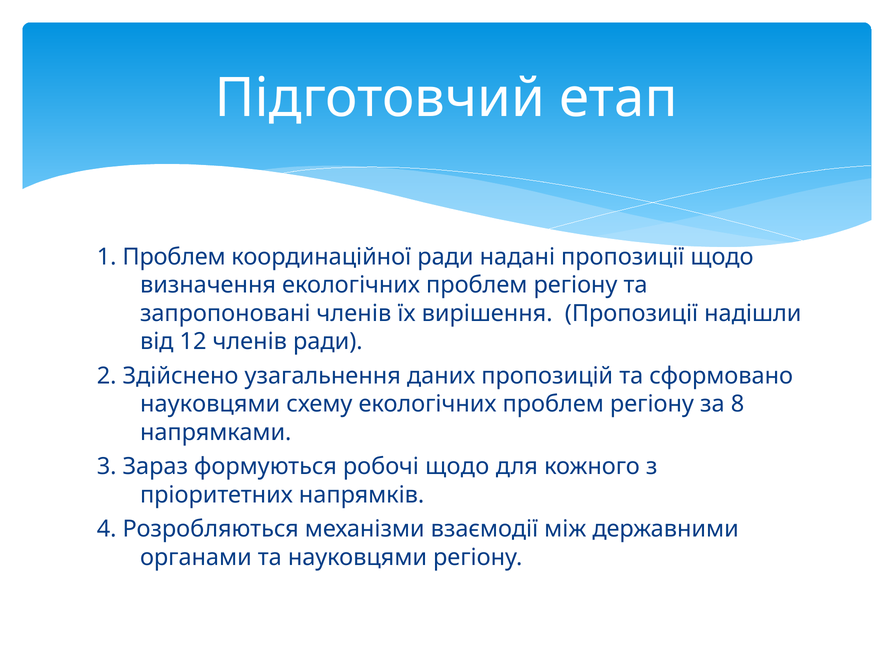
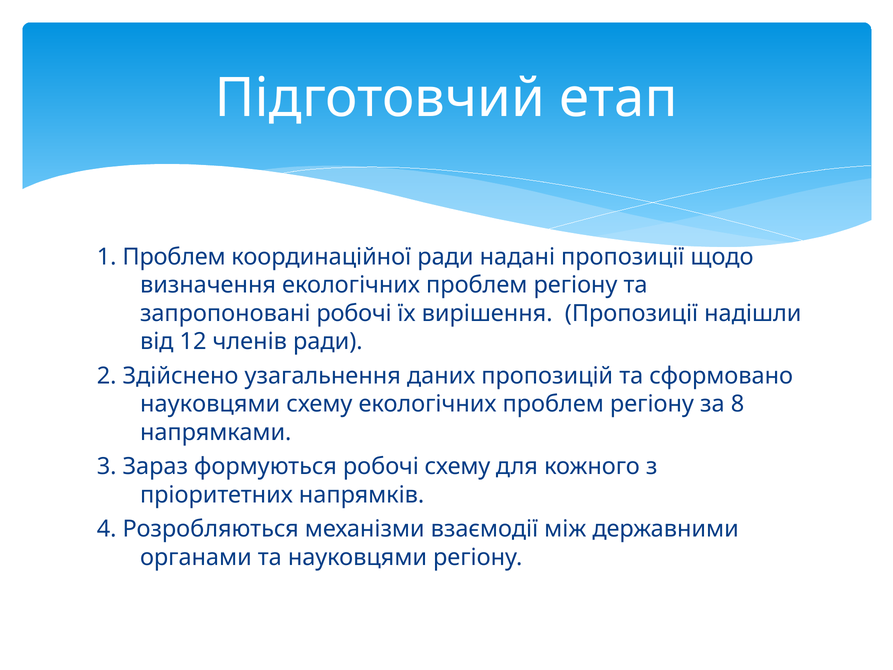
запропоновані членів: членів -> робочі
робочі щодо: щодо -> схему
